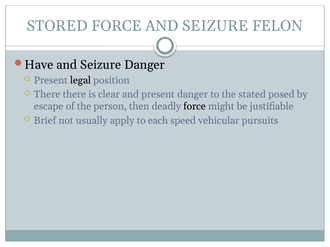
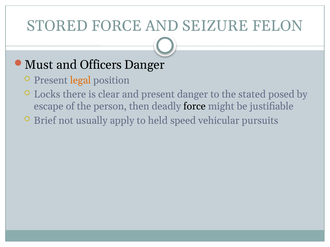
Have: Have -> Must
Seizure at (101, 65): Seizure -> Officers
legal colour: black -> orange
There at (47, 94): There -> Locks
each: each -> held
